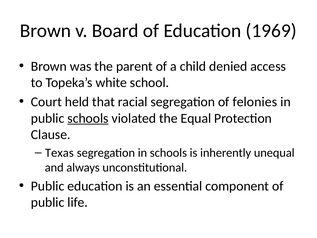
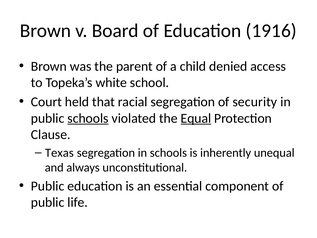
1969: 1969 -> 1916
felonies: felonies -> security
Equal underline: none -> present
